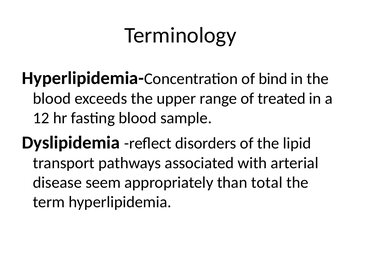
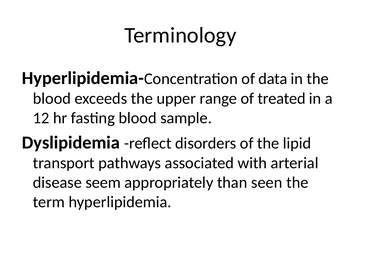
bind: bind -> data
total: total -> seen
